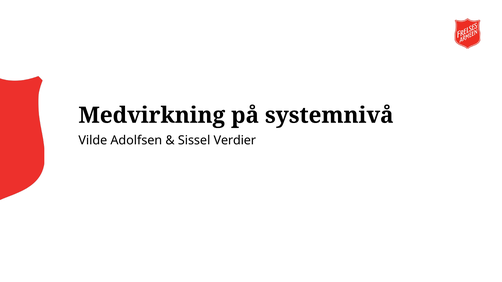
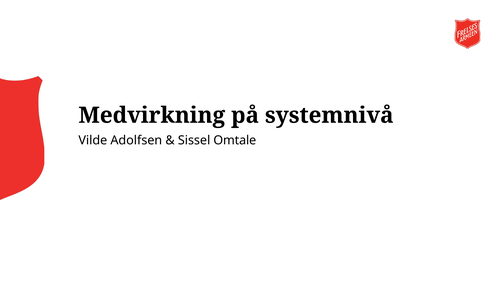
Verdier: Verdier -> Omtale
